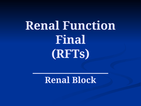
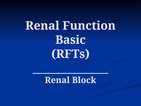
Final: Final -> Basic
